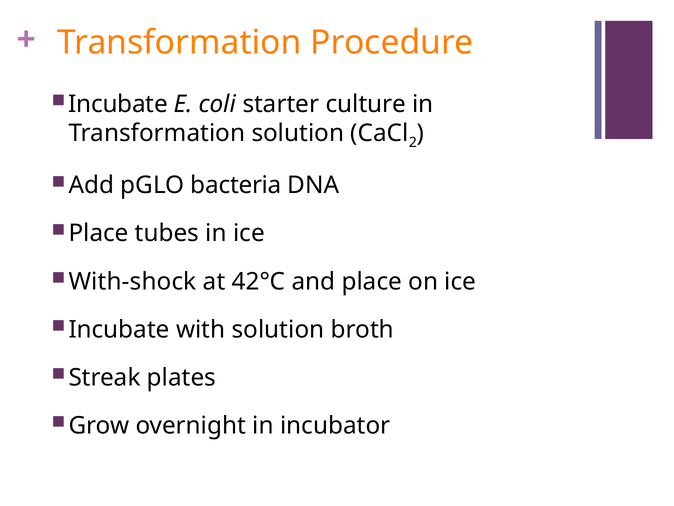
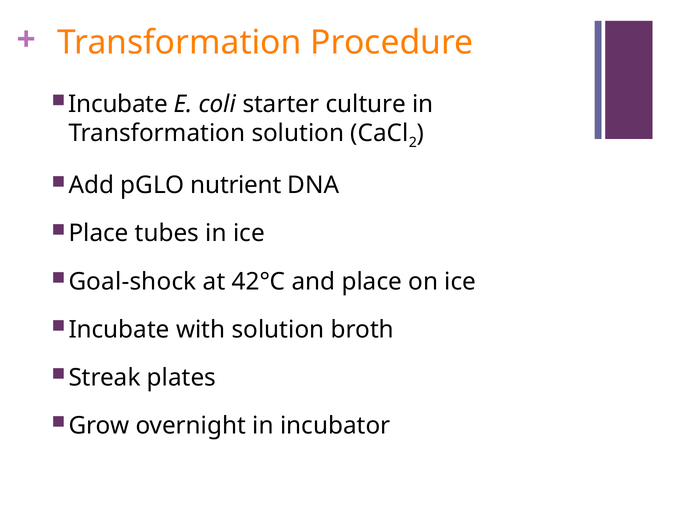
bacteria: bacteria -> nutrient
With-shock: With-shock -> Goal-shock
